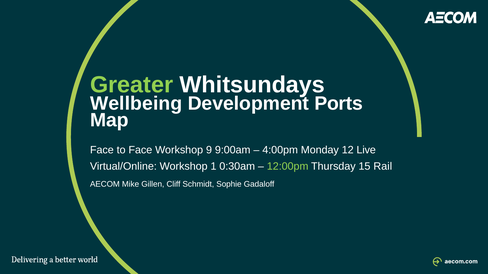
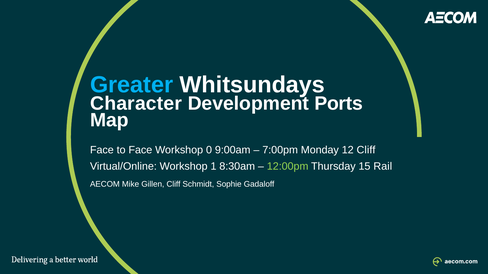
Greater colour: light green -> light blue
Wellbeing: Wellbeing -> Character
9: 9 -> 0
4:00pm: 4:00pm -> 7:00pm
12 Live: Live -> Cliff
0:30am: 0:30am -> 8:30am
